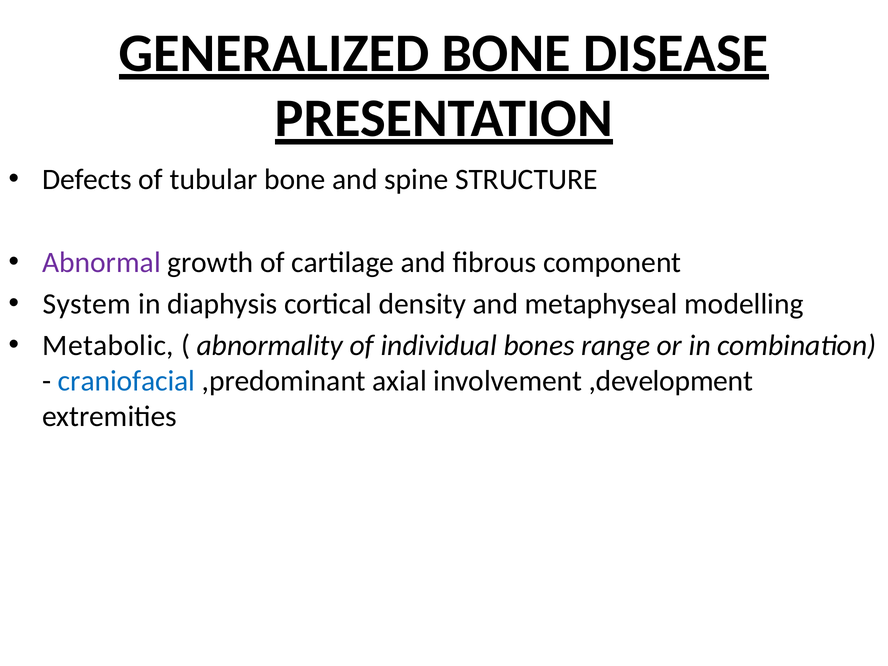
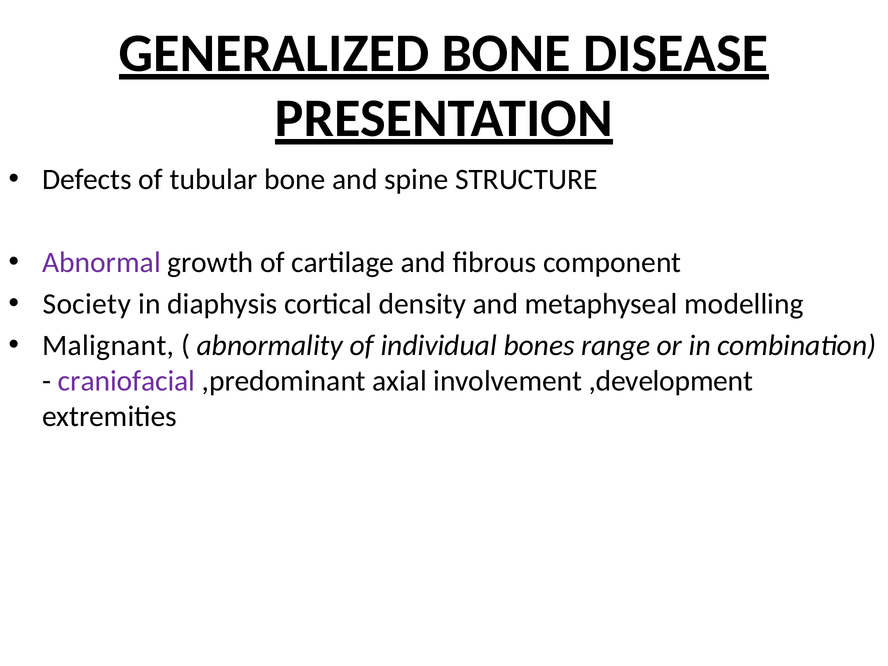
System: System -> Society
Metabolic: Metabolic -> Malignant
craniofacial colour: blue -> purple
